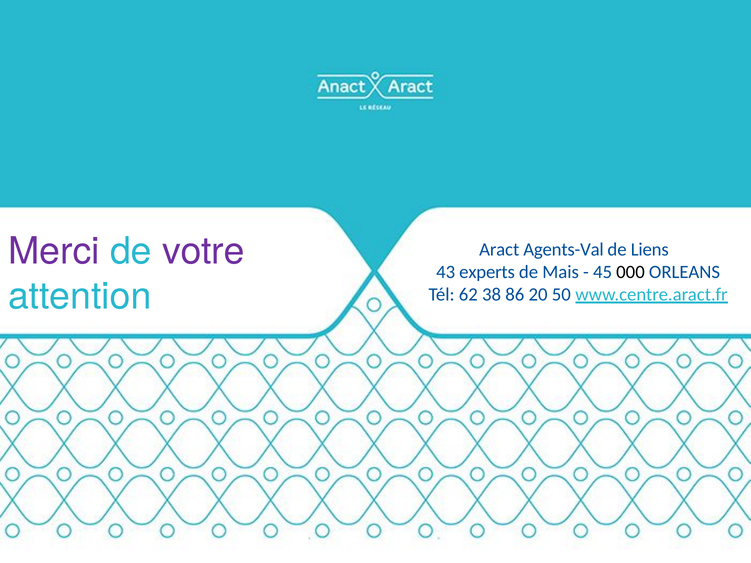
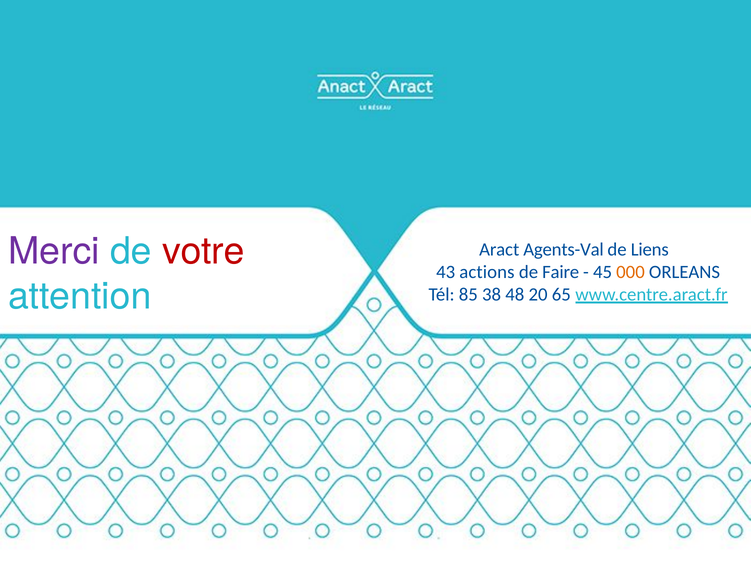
votre colour: purple -> red
experts: experts -> actions
Mais: Mais -> Faire
000 colour: black -> orange
62: 62 -> 85
86: 86 -> 48
50: 50 -> 65
